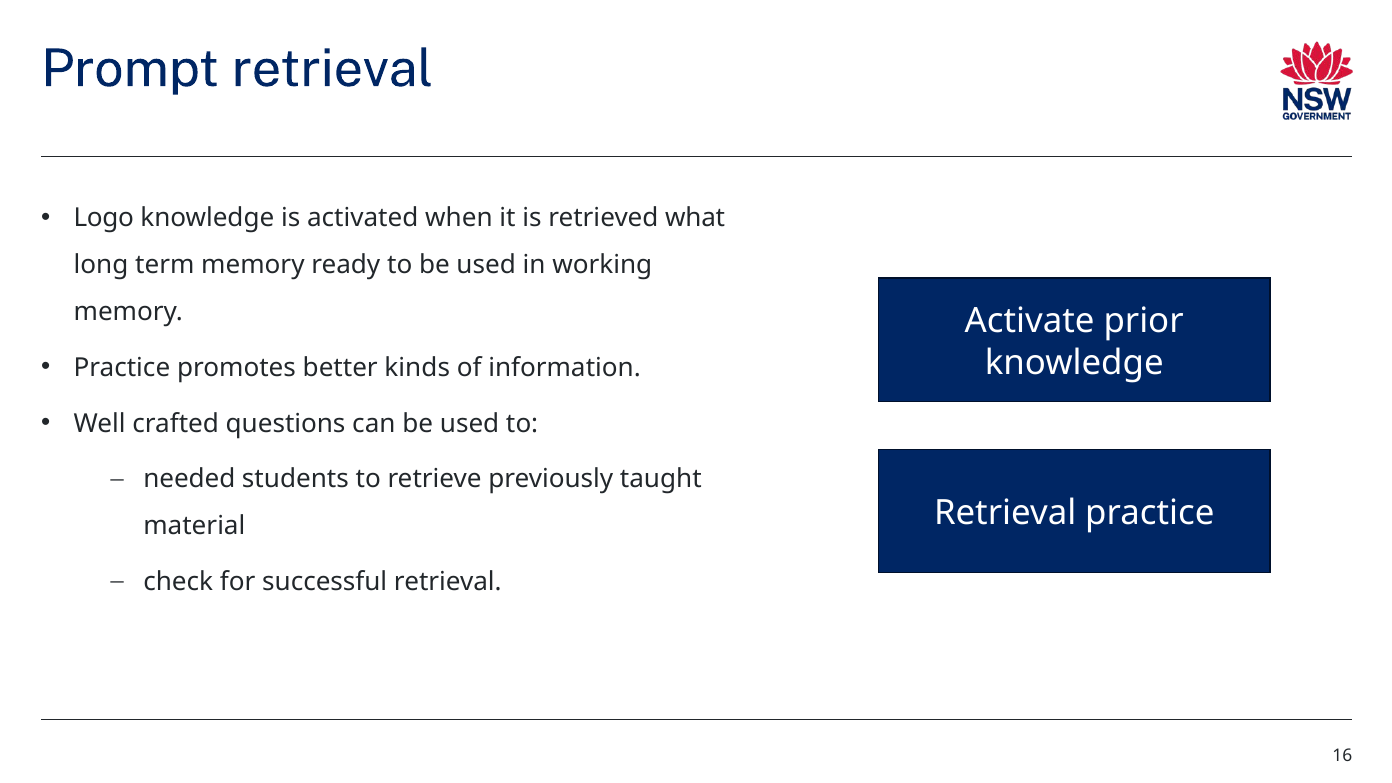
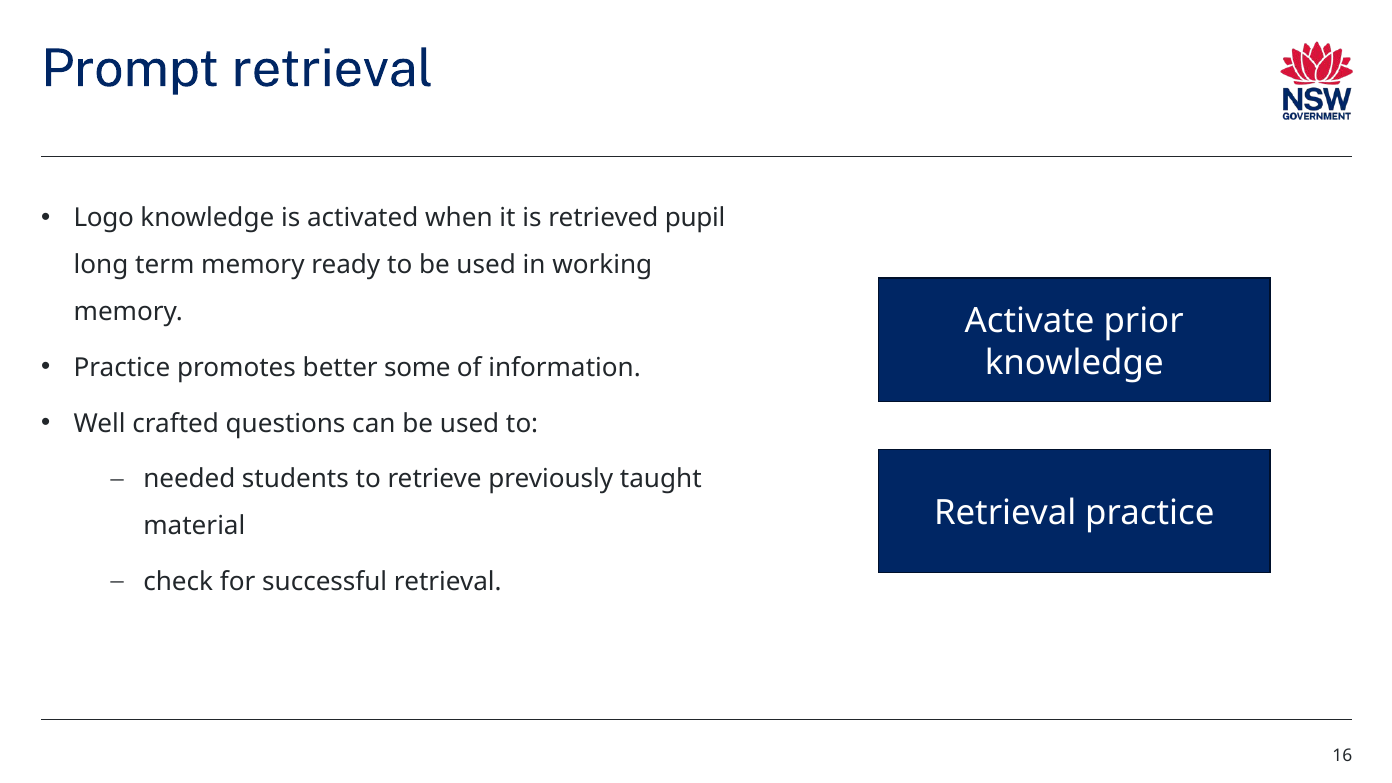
what: what -> pupil
kinds: kinds -> some
